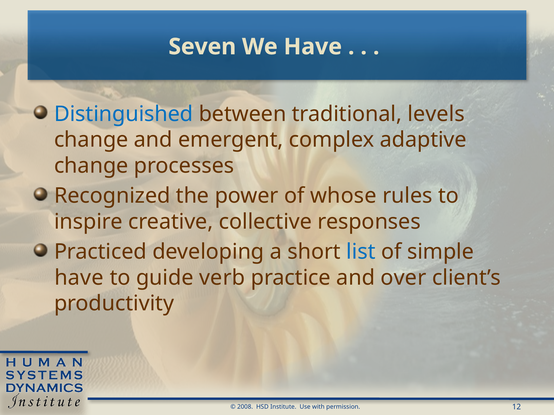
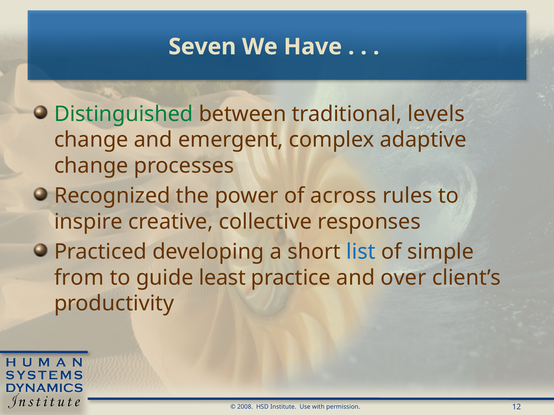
Distinguished colour: blue -> green
whose: whose -> across
have at (79, 278): have -> from
verb: verb -> least
